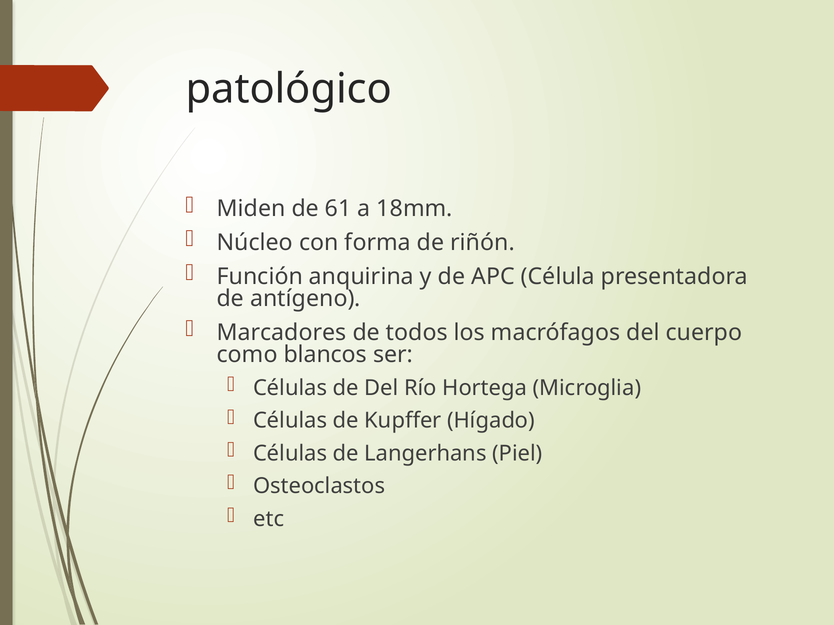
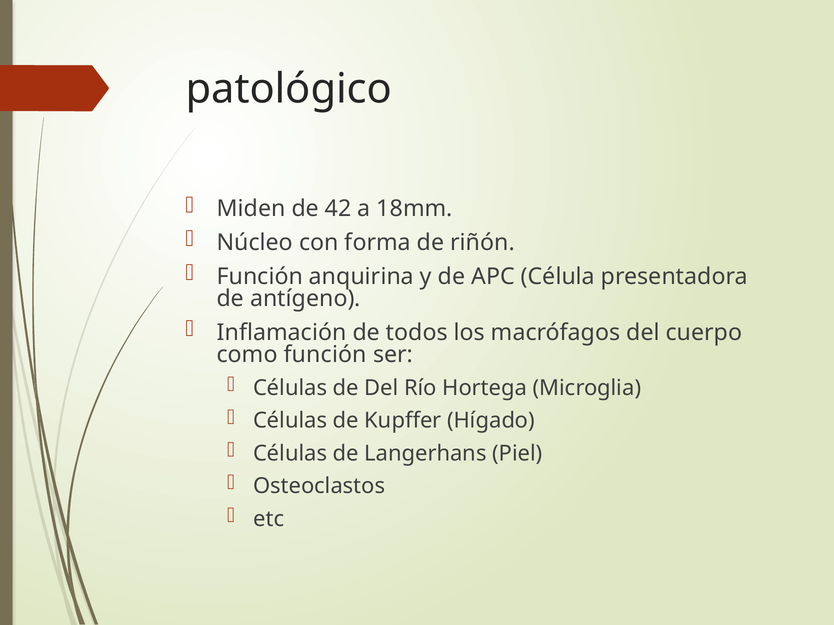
61: 61 -> 42
Marcadores: Marcadores -> Inflamación
como blancos: blancos -> función
